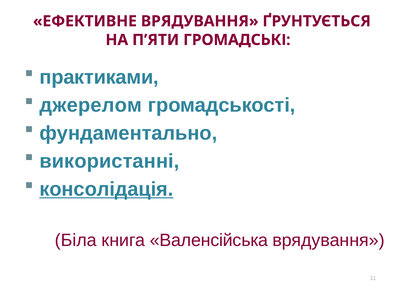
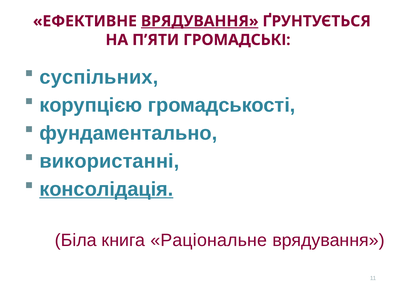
ВРЯДУВАННЯ at (200, 21) underline: none -> present
практиками: практиками -> суспільних
джерелом: джерелом -> корупцією
Валенсійська: Валенсійська -> Раціональне
